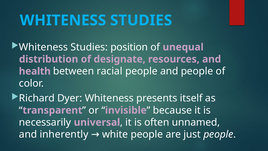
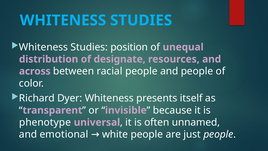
health: health -> across
necessarily: necessarily -> phenotype
inherently: inherently -> emotional
